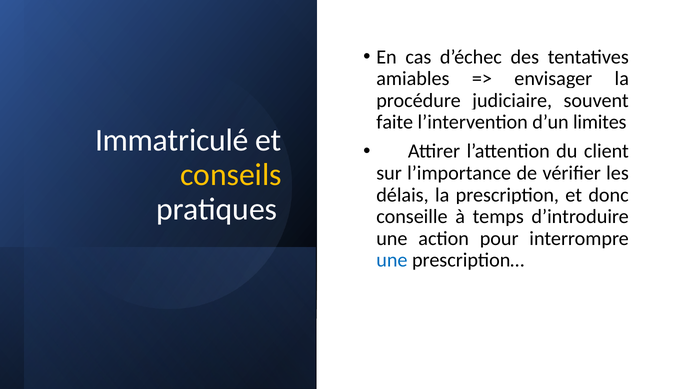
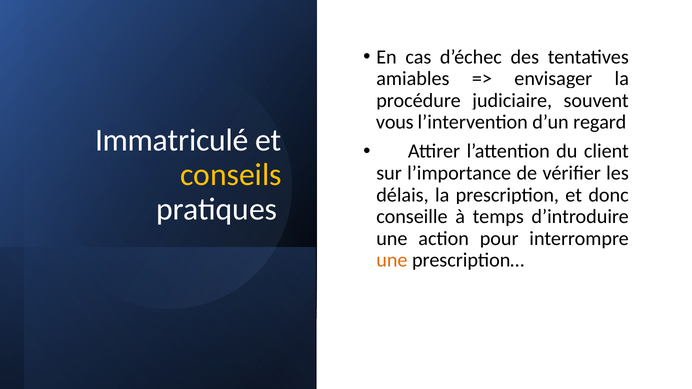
faite: faite -> vous
limites: limites -> regard
une at (392, 260) colour: blue -> orange
